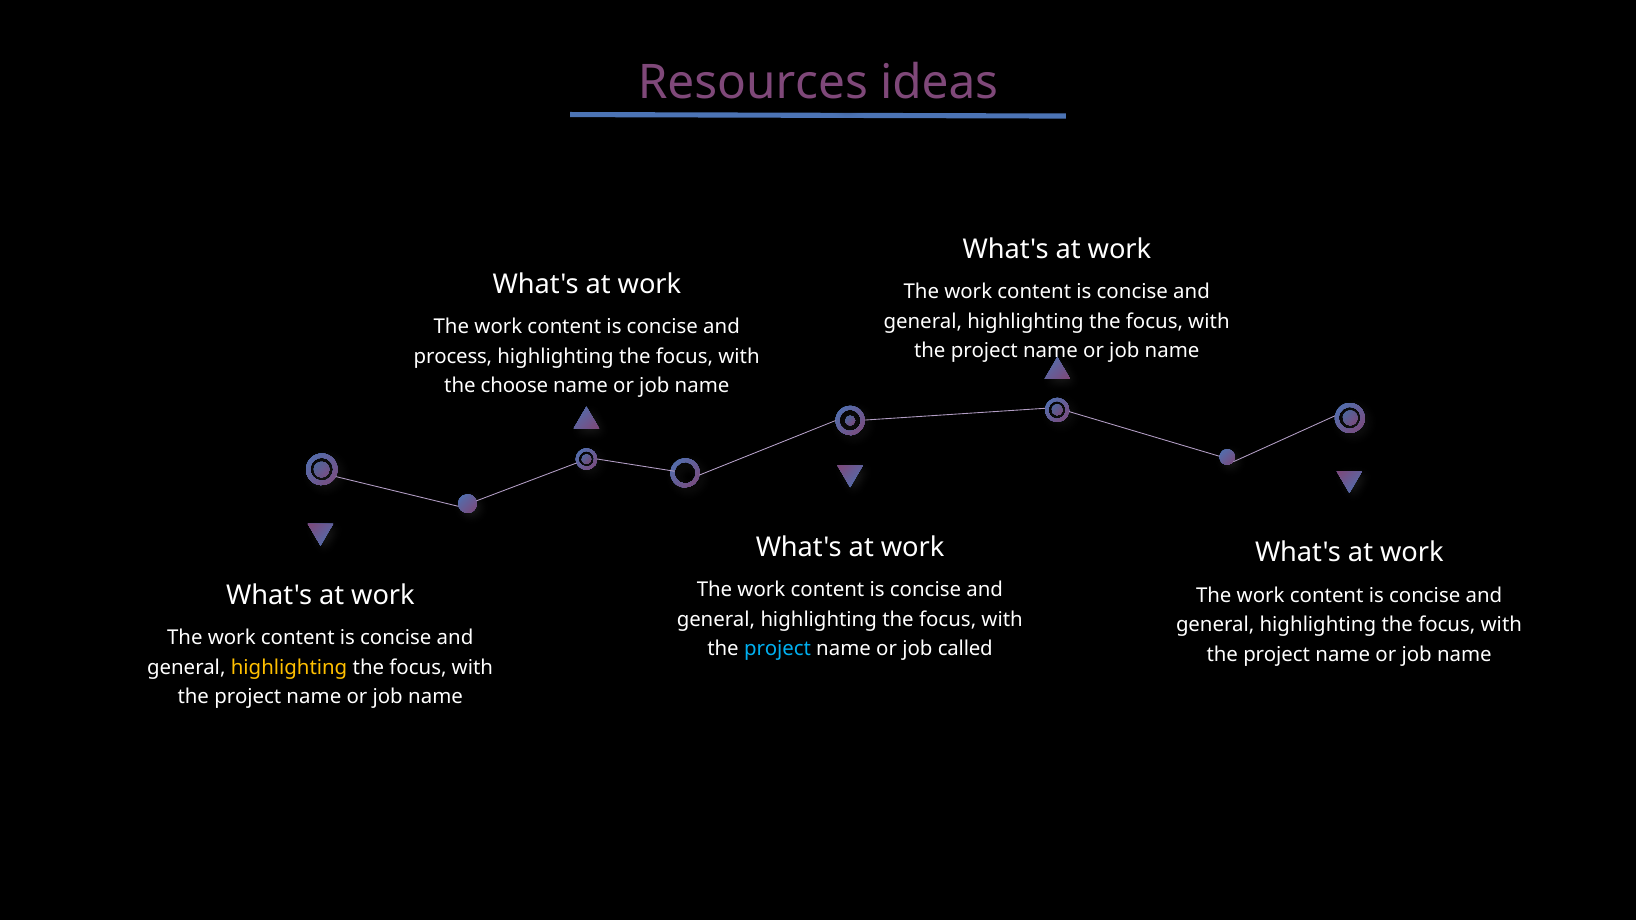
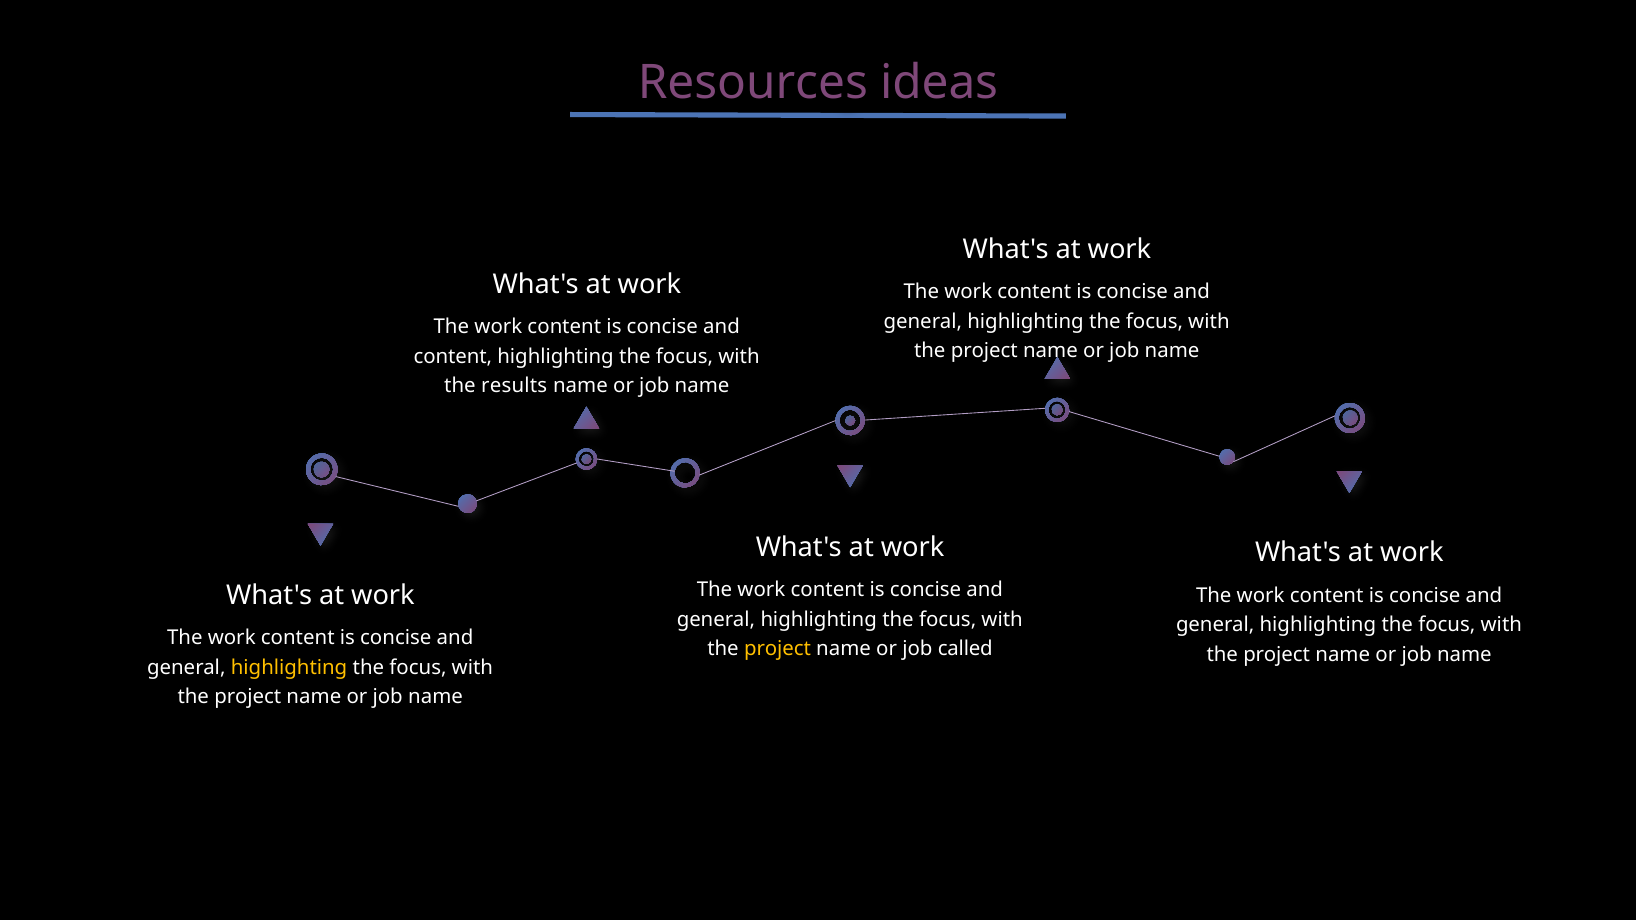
process at (453, 357): process -> content
choose: choose -> results
project at (778, 649) colour: light blue -> yellow
